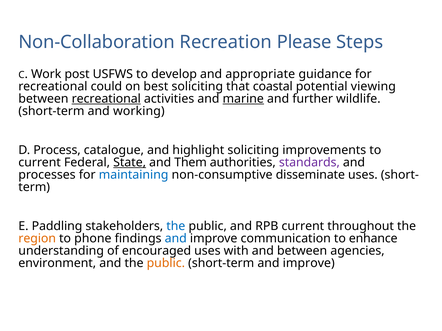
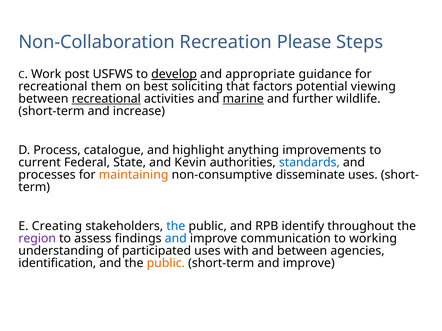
develop underline: none -> present
could: could -> them
coastal: coastal -> factors
working: working -> increase
highlight soliciting: soliciting -> anything
State underline: present -> none
Them: Them -> Kevin
standards colour: purple -> blue
maintaining colour: blue -> orange
Paddling: Paddling -> Creating
RPB current: current -> identify
region colour: orange -> purple
phone: phone -> assess
enhance: enhance -> working
encouraged: encouraged -> participated
environment: environment -> identification
